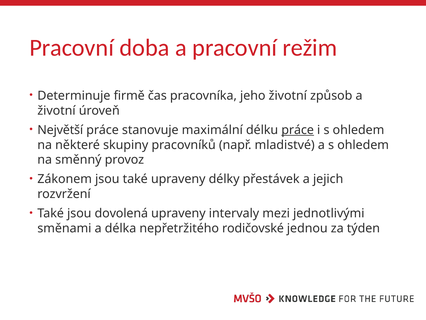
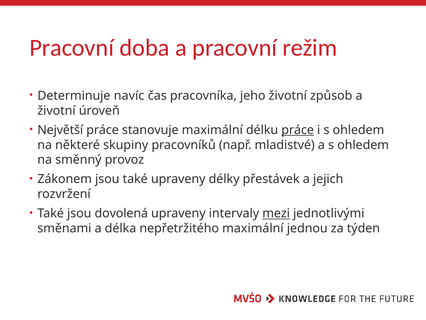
firmě: firmě -> navíc
mezi underline: none -> present
nepřetržitého rodičovské: rodičovské -> maximální
